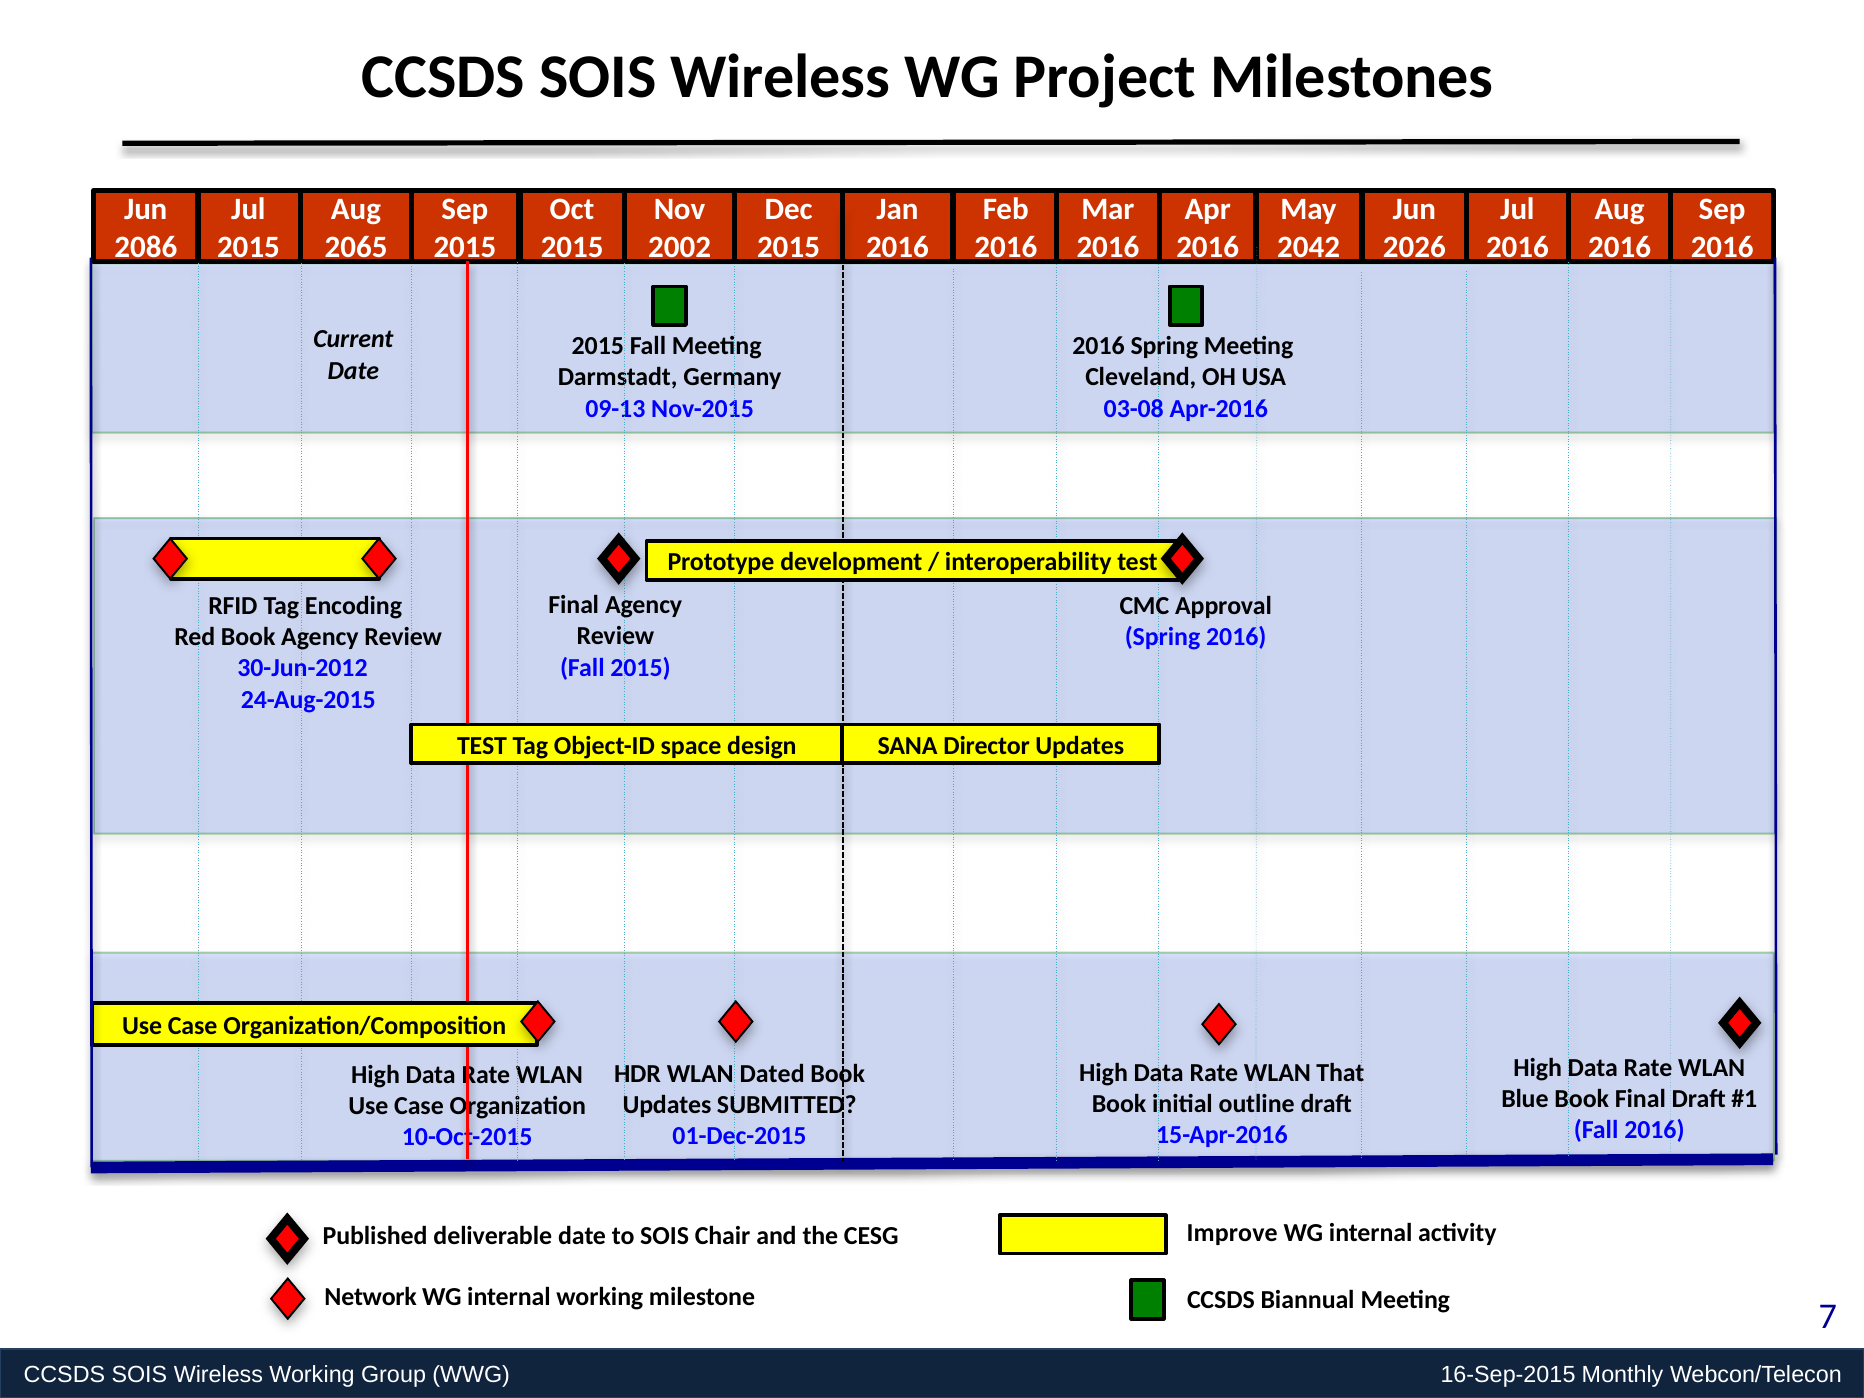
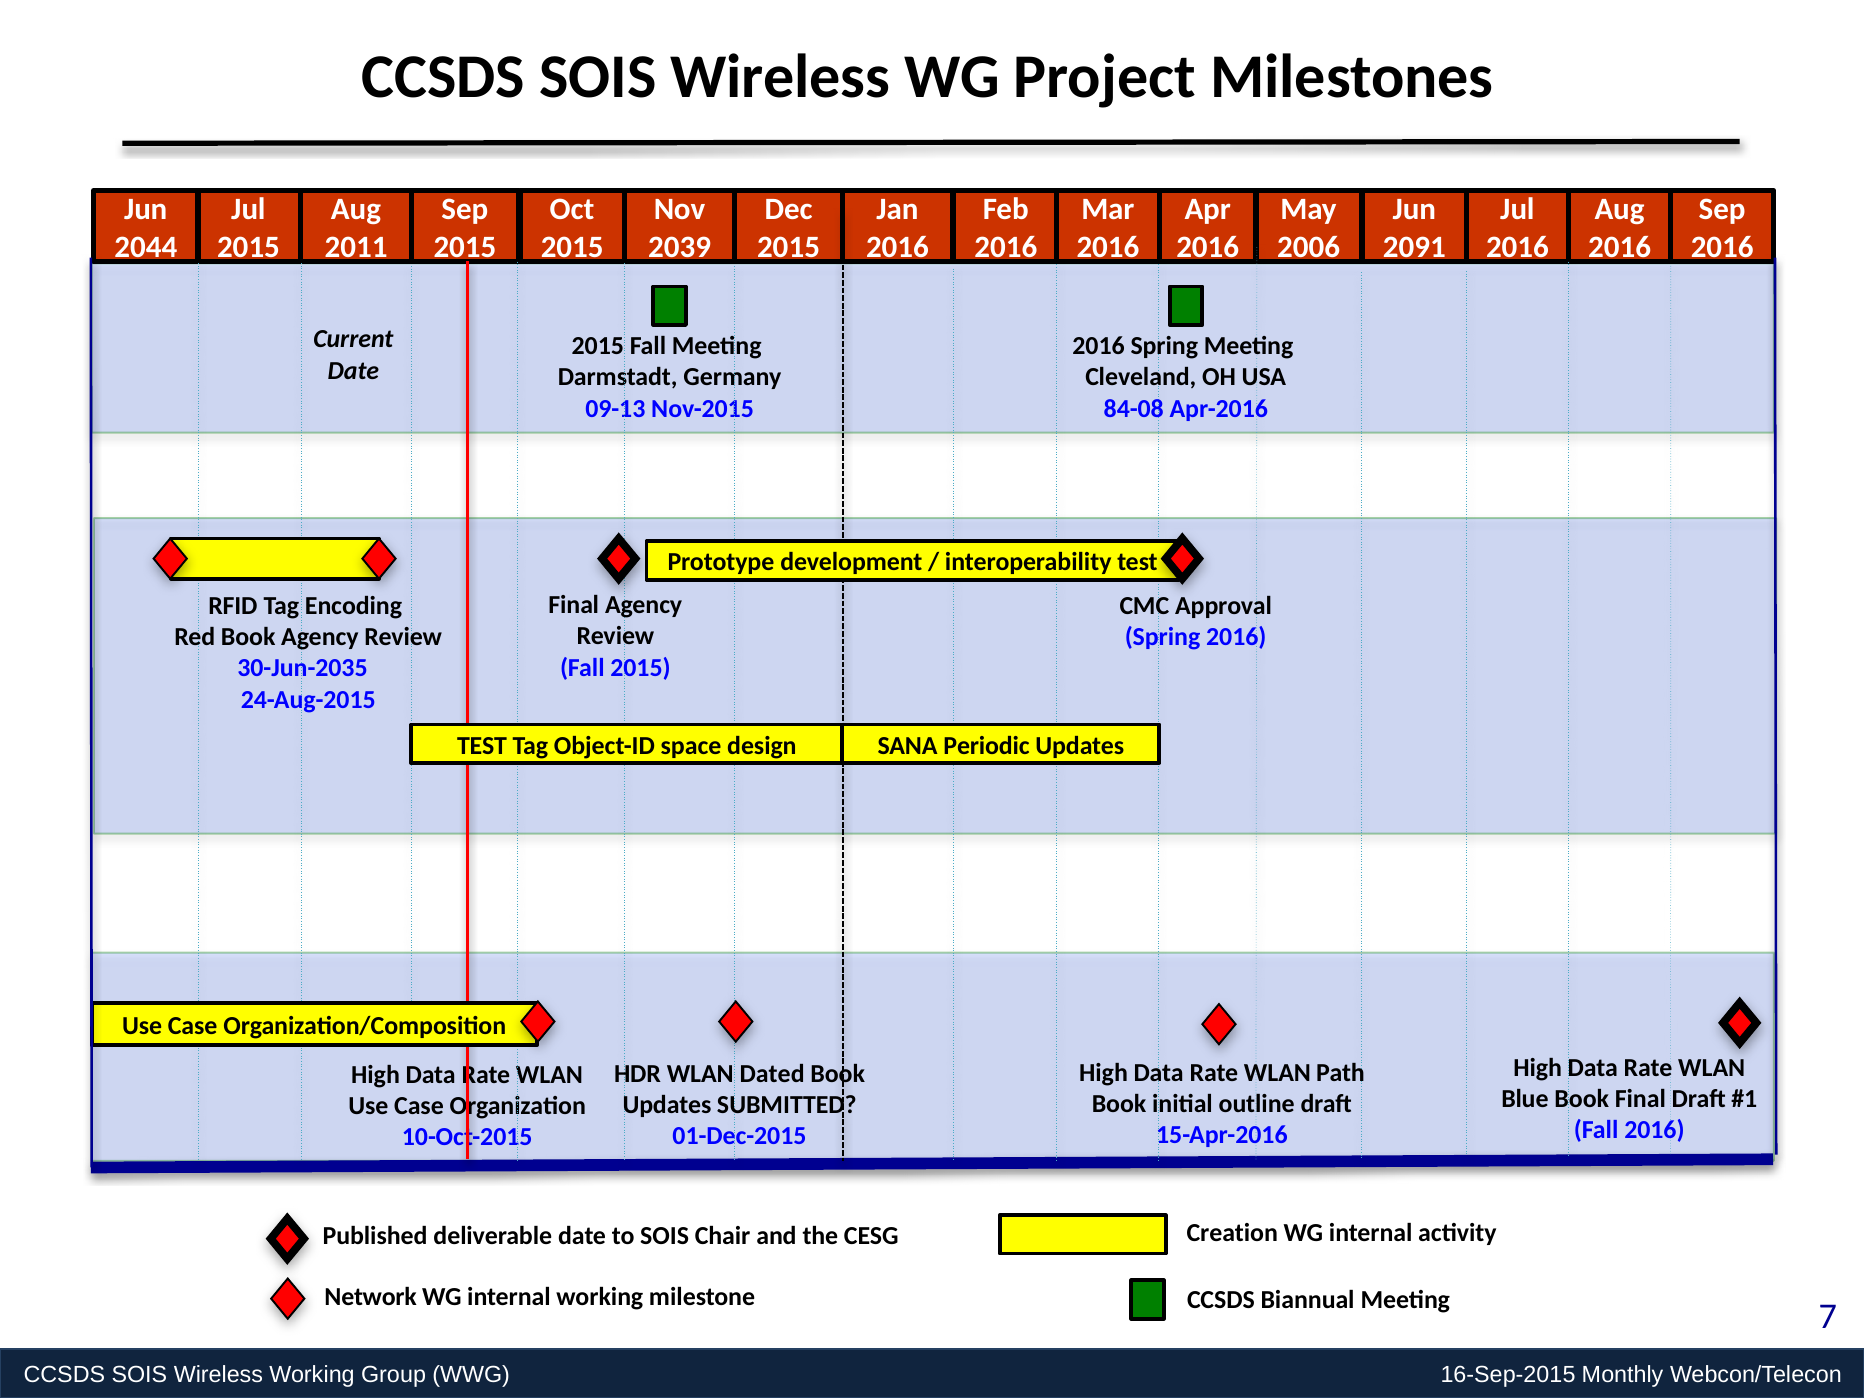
2086: 2086 -> 2044
2065: 2065 -> 2011
2002: 2002 -> 2039
2042: 2042 -> 2006
2026: 2026 -> 2091
03-08: 03-08 -> 84-08
30-Jun-2012: 30-Jun-2012 -> 30-Jun-2035
Director: Director -> Periodic
That: That -> Path
Improve: Improve -> Creation
